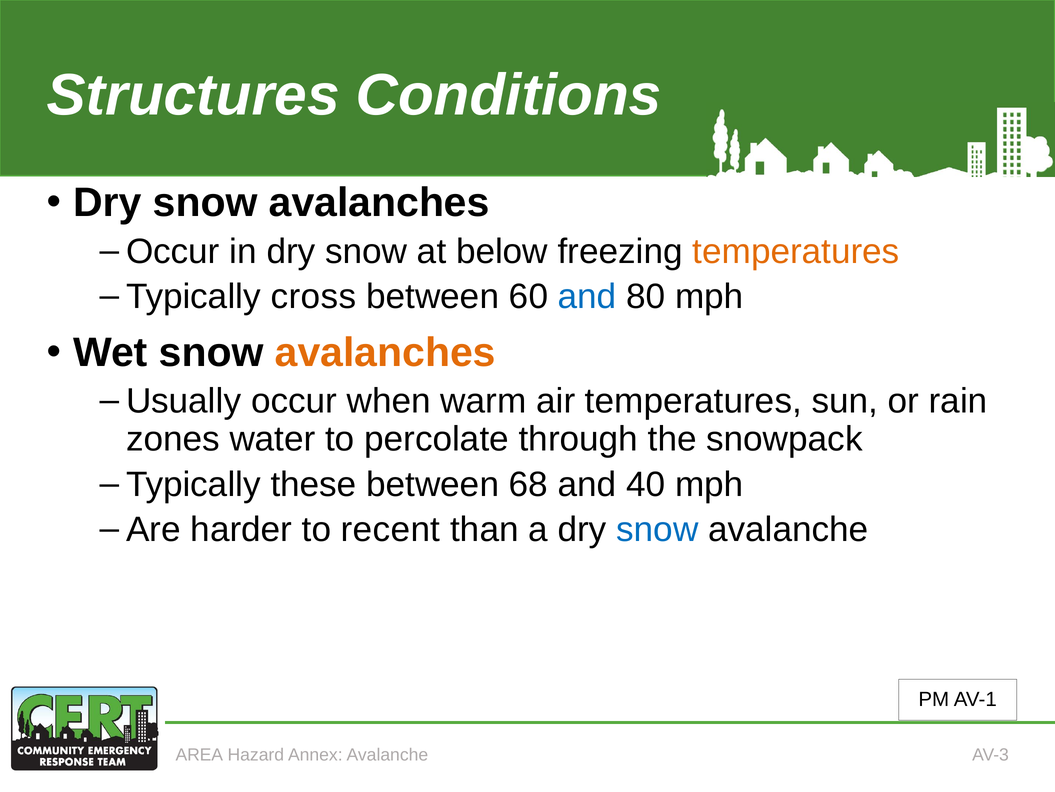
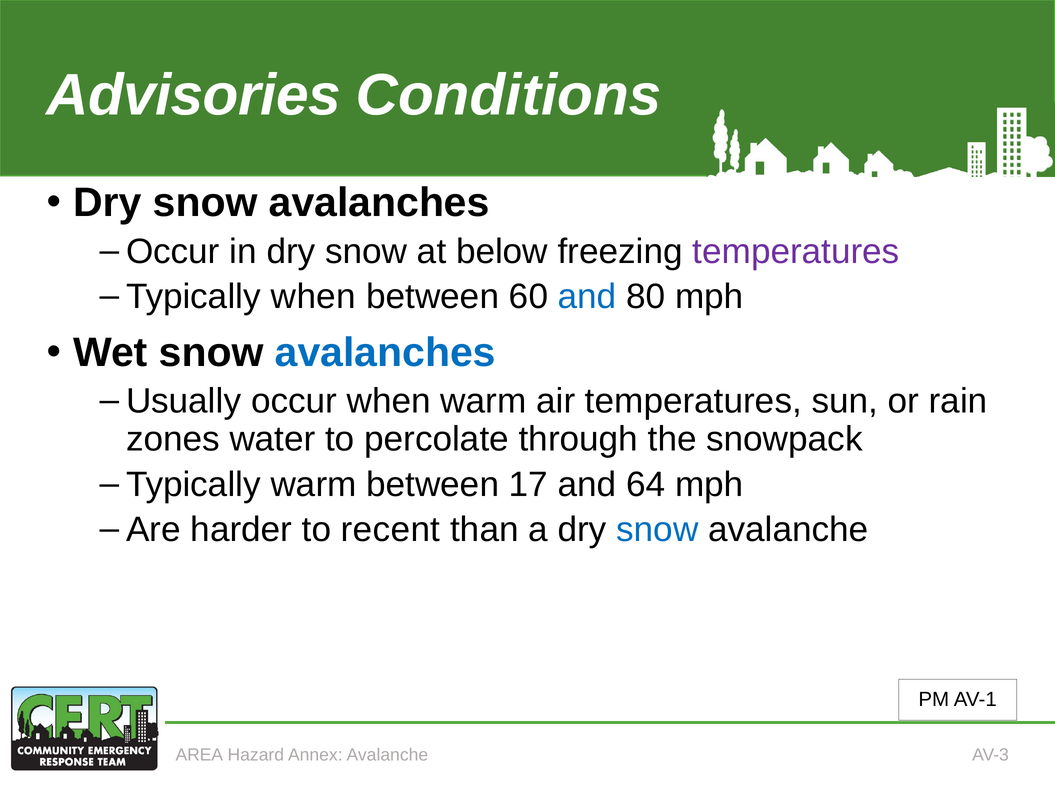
Structures: Structures -> Advisories
temperatures at (796, 251) colour: orange -> purple
cross at (313, 297): cross -> when
avalanches at (385, 352) colour: orange -> blue
these at (314, 484): these -> warm
68: 68 -> 17
40: 40 -> 64
